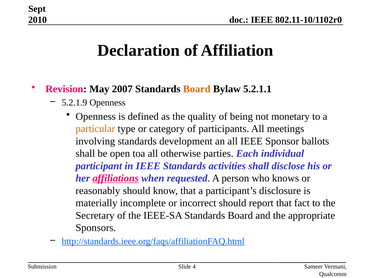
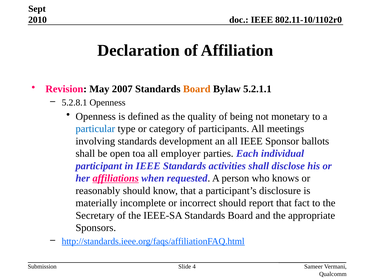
5.2.1.9: 5.2.1.9 -> 5.2.8.1
particular colour: orange -> blue
otherwise: otherwise -> employer
